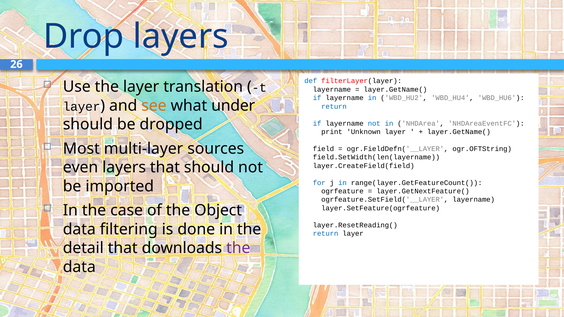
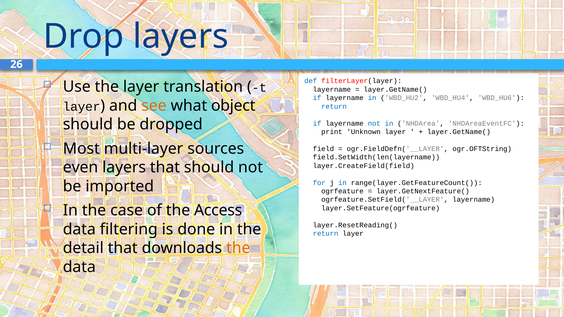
under: under -> object
Object: Object -> Access
the at (238, 248) colour: purple -> orange
